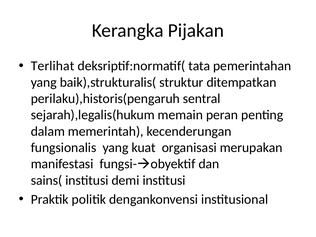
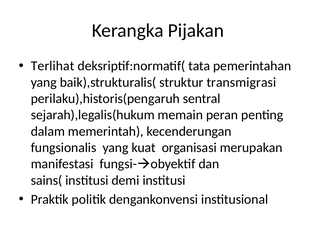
ditempatkan: ditempatkan -> transmigrasi
